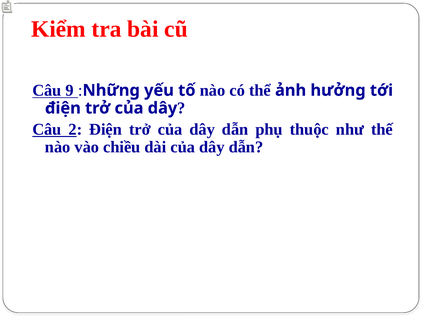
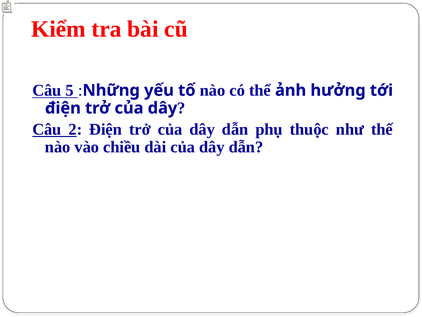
9: 9 -> 5
